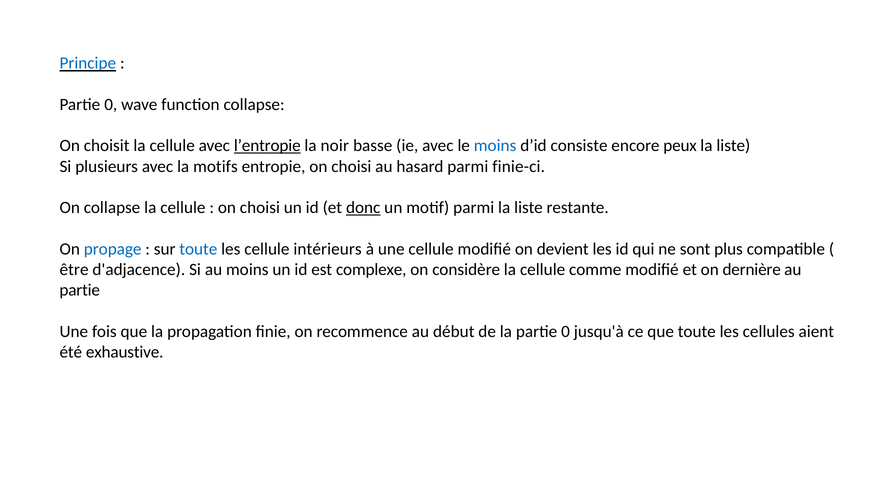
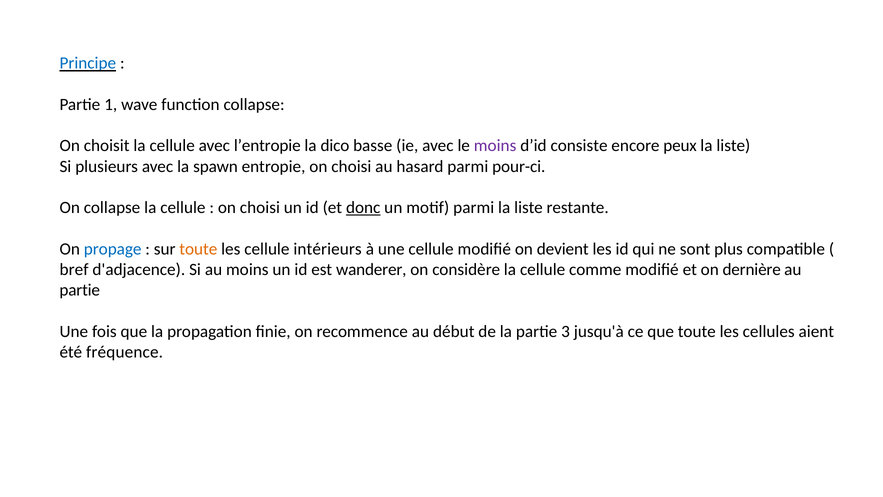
0 at (111, 104): 0 -> 1
l’entropie underline: present -> none
noir: noir -> dico
moins at (495, 146) colour: blue -> purple
motifs: motifs -> spawn
finie-ci: finie-ci -> pour-ci
toute at (198, 249) colour: blue -> orange
être: être -> bref
complexe: complexe -> wanderer
la partie 0: 0 -> 3
exhaustive: exhaustive -> fréquence
